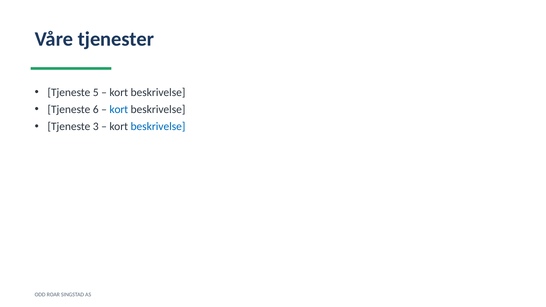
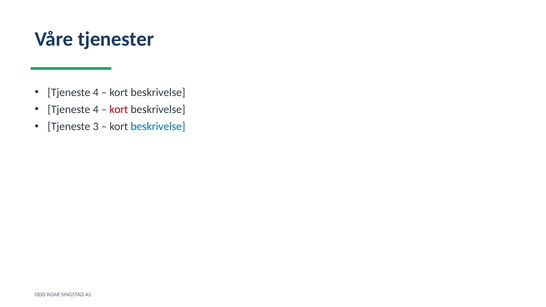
5 at (96, 92): 5 -> 4
6 at (96, 110): 6 -> 4
kort at (119, 110) colour: blue -> red
